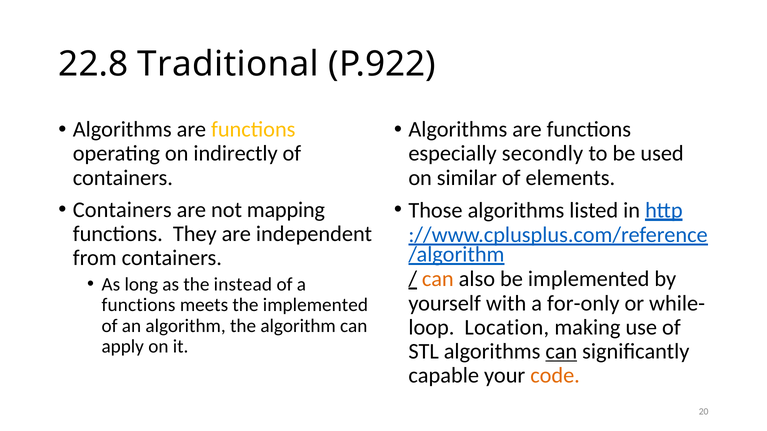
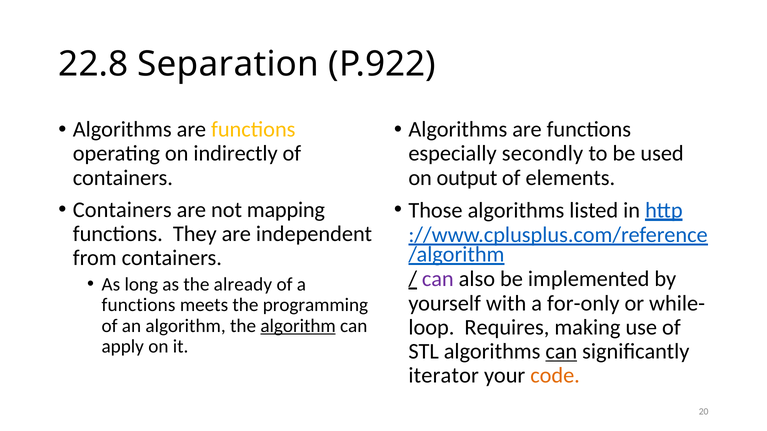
Traditional: Traditional -> Separation
similar: similar -> output
can at (438, 279) colour: orange -> purple
instead: instead -> already
the implemented: implemented -> programming
algorithm at (298, 326) underline: none -> present
Location: Location -> Requires
capable: capable -> iterator
